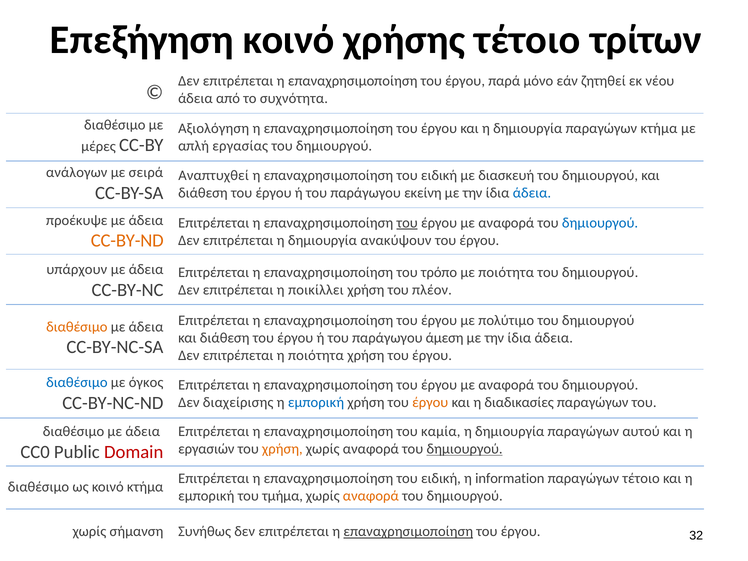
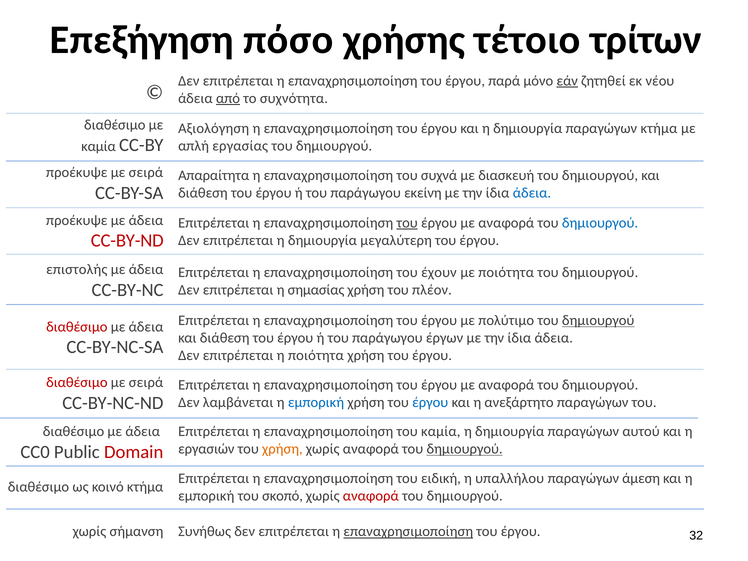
Επεξήγηση κοινό: κοινό -> πόσο
εάν underline: none -> present
από underline: none -> present
μέρες at (98, 146): μέρες -> καμία
ανάλογων at (77, 173): ανάλογων -> προέκυψε
Αναπτυχθεί: Αναπτυχθεί -> Απαραίτητα
ειδική at (439, 175): ειδική -> συχνά
CC-BY-ND colour: orange -> red
ανακύψουν: ανακύψουν -> μεγαλύτερη
υπάρχουν: υπάρχουν -> επιστολής
τρόπο: τρόπο -> έχουν
ποικίλλει: ποικίλλει -> σημασίας
δημιουργού at (598, 320) underline: none -> present
διαθέσιμο at (77, 327) colour: orange -> red
άμεση: άμεση -> έργων
διαθέσιμο at (77, 383) colour: blue -> red
όγκος at (146, 383): όγκος -> σειρά
διαχείρισης: διαχείρισης -> λαμβάνεται
έργου at (430, 403) colour: orange -> blue
διαδικασίες: διαδικασίες -> ανεξάρτητο
information: information -> υπαλλήλου
παραγώγων τέτοιο: τέτοιο -> άμεση
τμήμα: τμήμα -> σκοπό
αναφορά at (371, 496) colour: orange -> red
